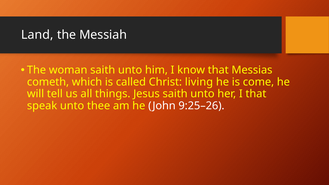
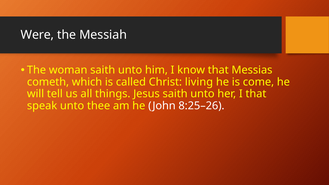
Land: Land -> Were
9:25–26: 9:25–26 -> 8:25–26
